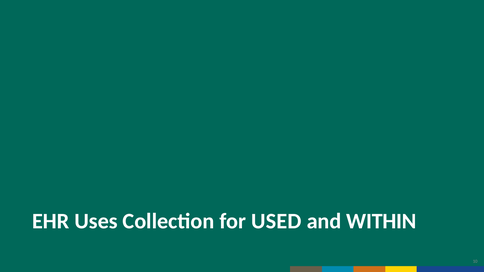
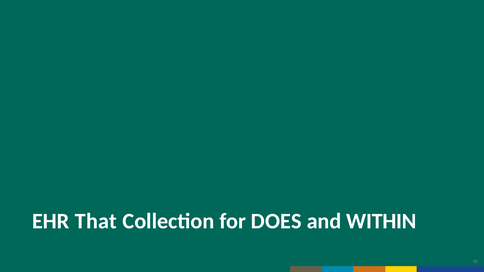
Uses: Uses -> That
USED: USED -> DOES
